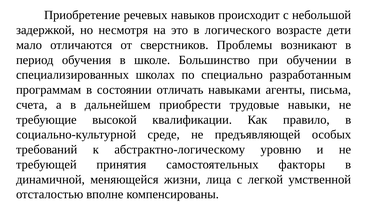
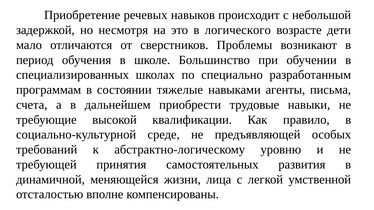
отличать: отличать -> тяжелые
факторы: факторы -> развития
